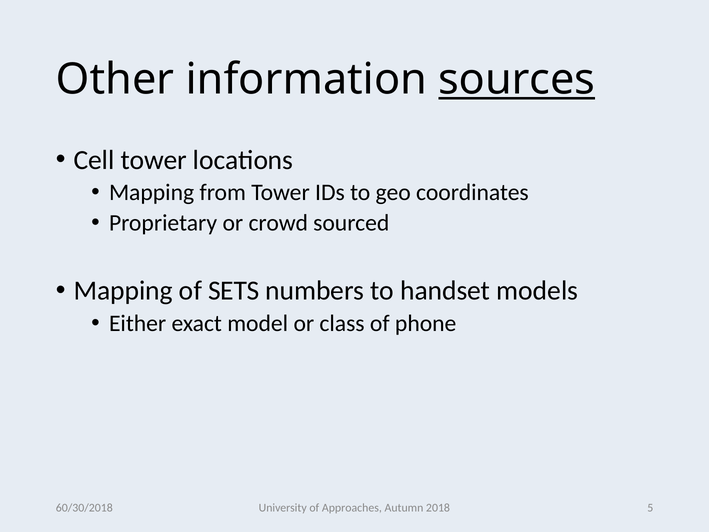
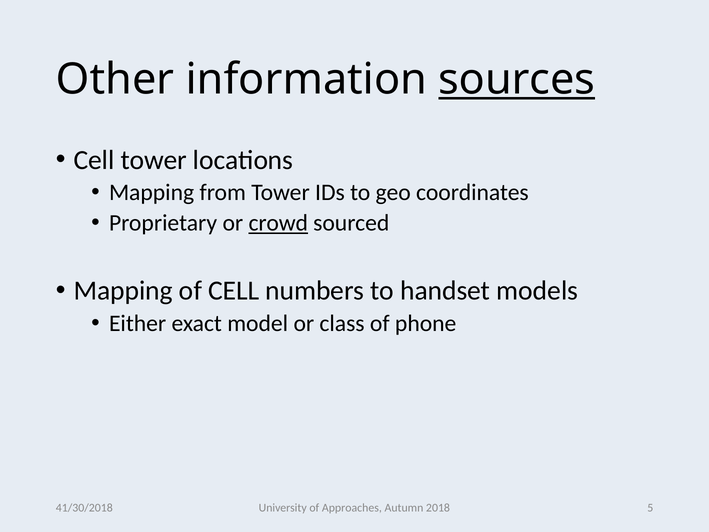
crowd underline: none -> present
of SETS: SETS -> CELL
60/30/2018: 60/30/2018 -> 41/30/2018
